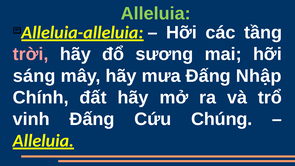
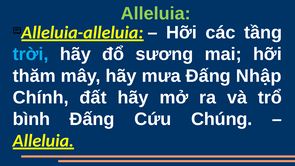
trời colour: pink -> light blue
sáng: sáng -> thăm
vinh: vinh -> bình
